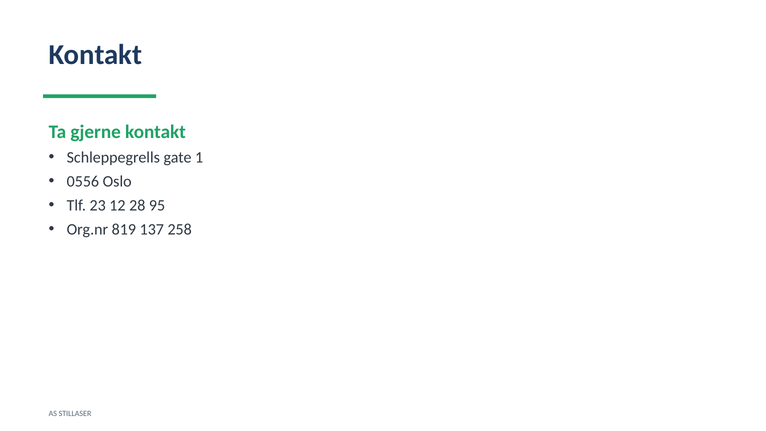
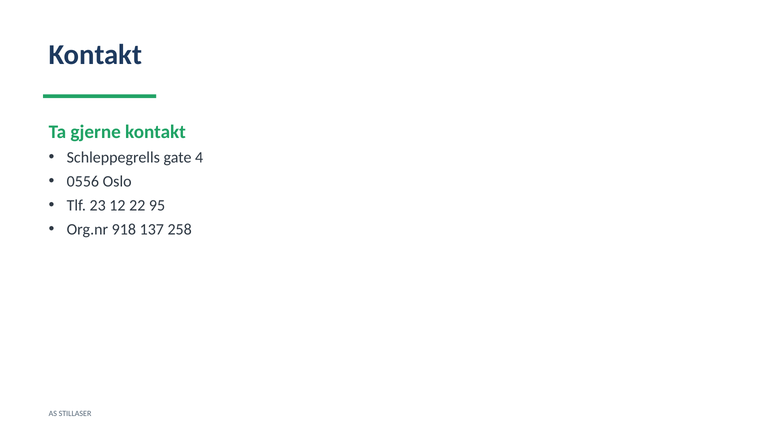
1: 1 -> 4
28: 28 -> 22
819: 819 -> 918
